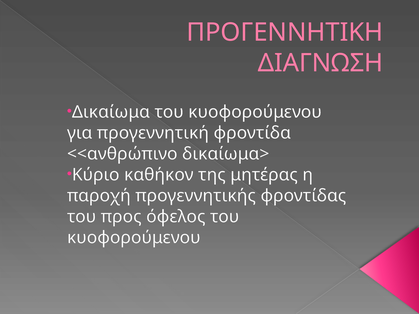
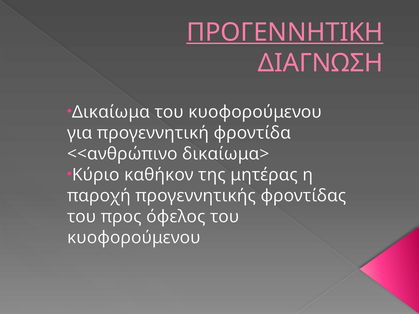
ΠΡΟΓΕΝΝΗΤΙΚΗ underline: none -> present
